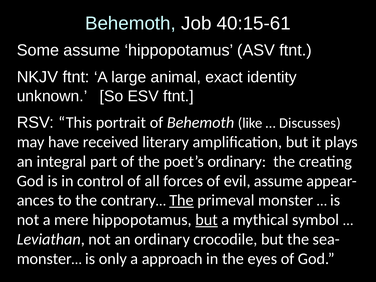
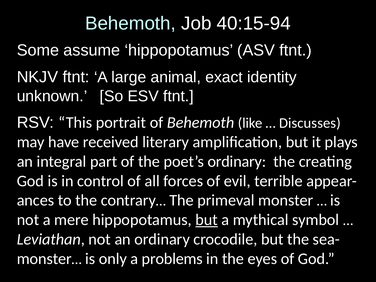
40:15-61: 40:15-61 -> 40:15-94
evil assume: assume -> terrible
The at (182, 200) underline: present -> none
approach: approach -> problems
